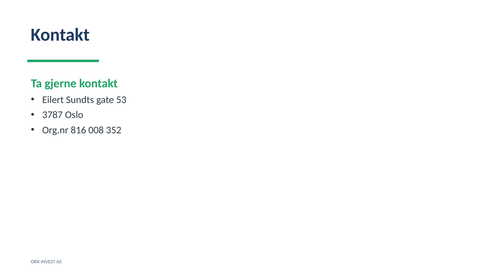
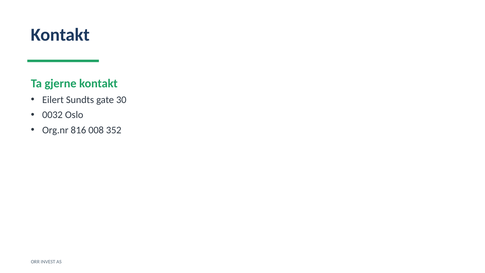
53: 53 -> 30
3787: 3787 -> 0032
